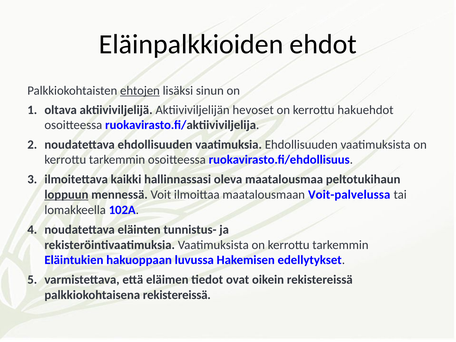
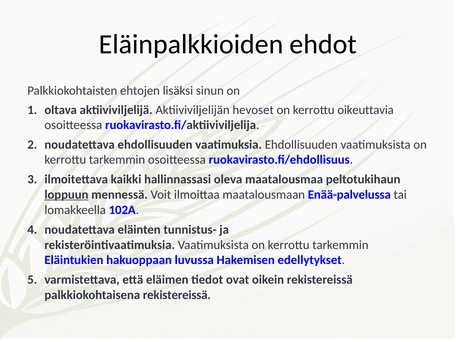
ehtojen underline: present -> none
hakuehdot: hakuehdot -> oikeuttavia
Voit-palvelussa: Voit-palvelussa -> Enää-palvelussa
